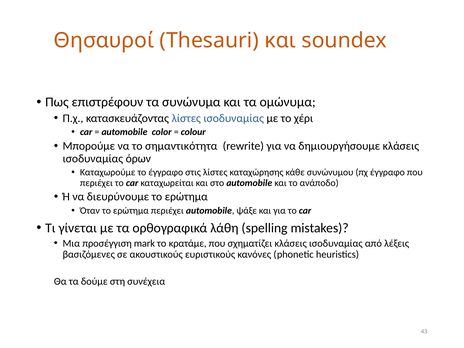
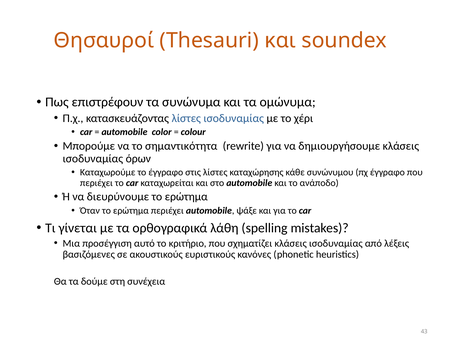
mark: mark -> αυτό
κρατάμε: κρατάμε -> κριτήριο
